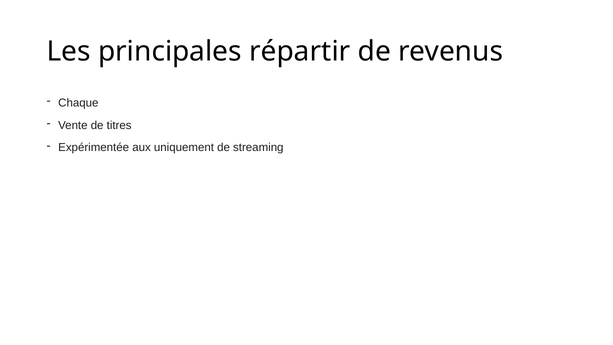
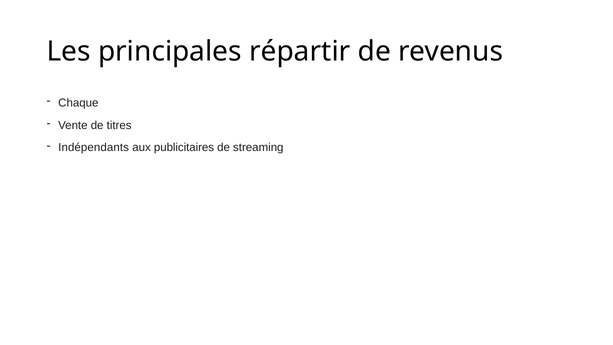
Expérimentée: Expérimentée -> Indépendants
uniquement: uniquement -> publicitaires
